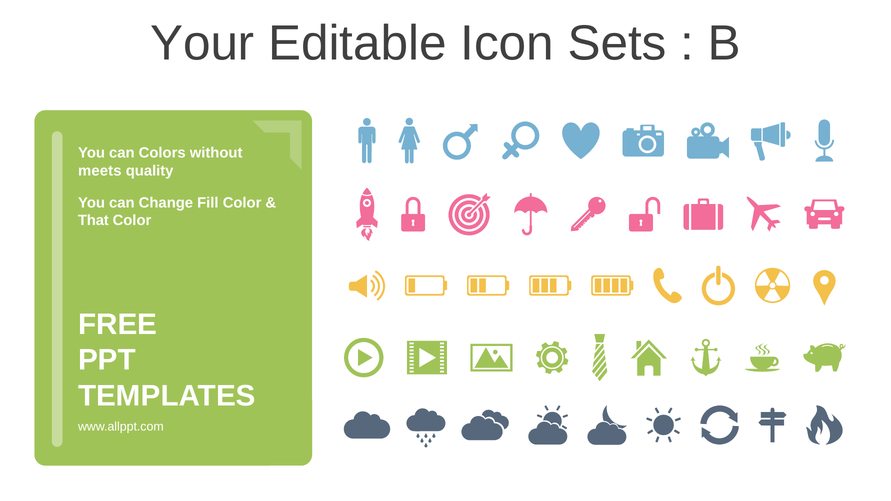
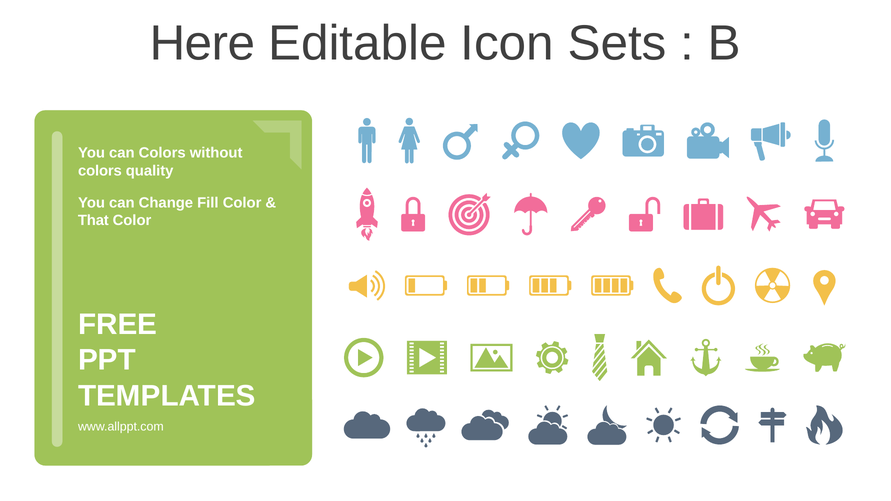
Your: Your -> Here
meets at (100, 171): meets -> colors
